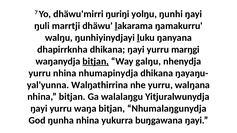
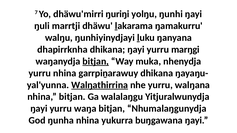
galŋu: galŋu -> muka
nhumapinydja: nhumapinydja -> garrpiṉarawuy
Walŋathirrina underline: none -> present
